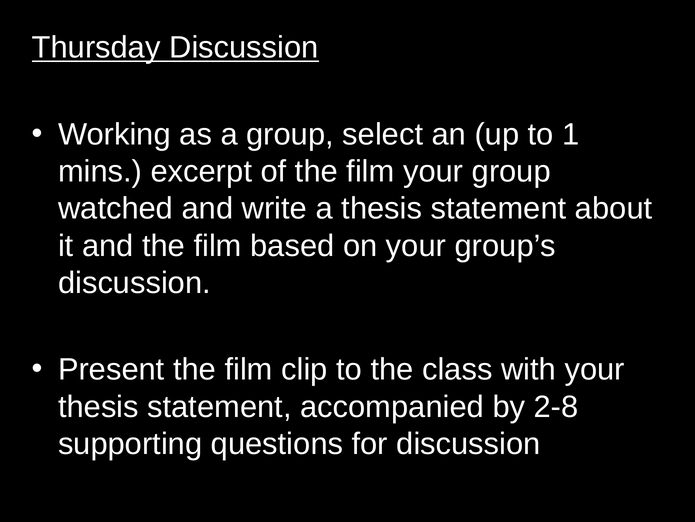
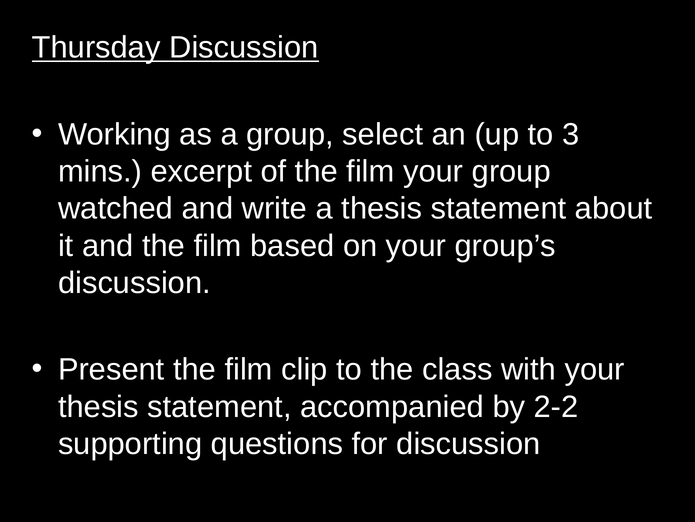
1: 1 -> 3
2-8: 2-8 -> 2-2
